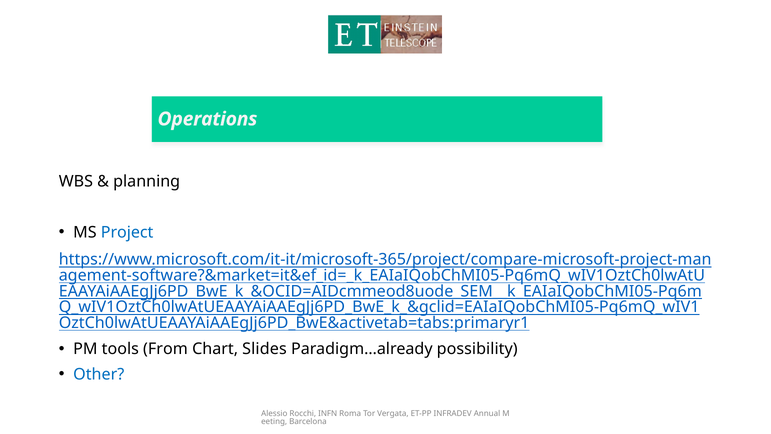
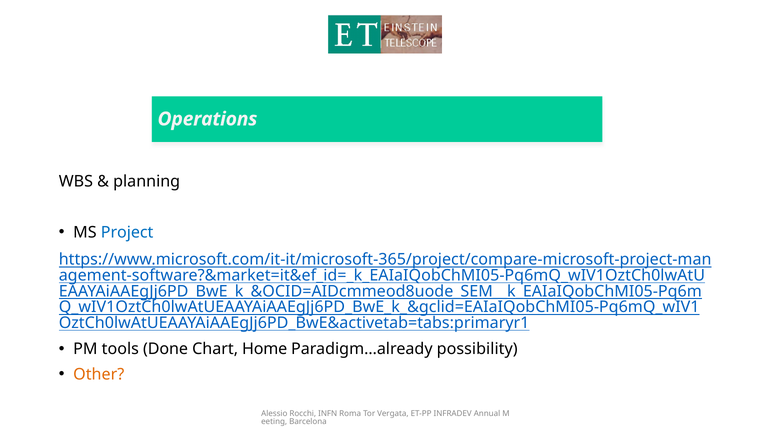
From: From -> Done
Slides: Slides -> Home
Other colour: blue -> orange
